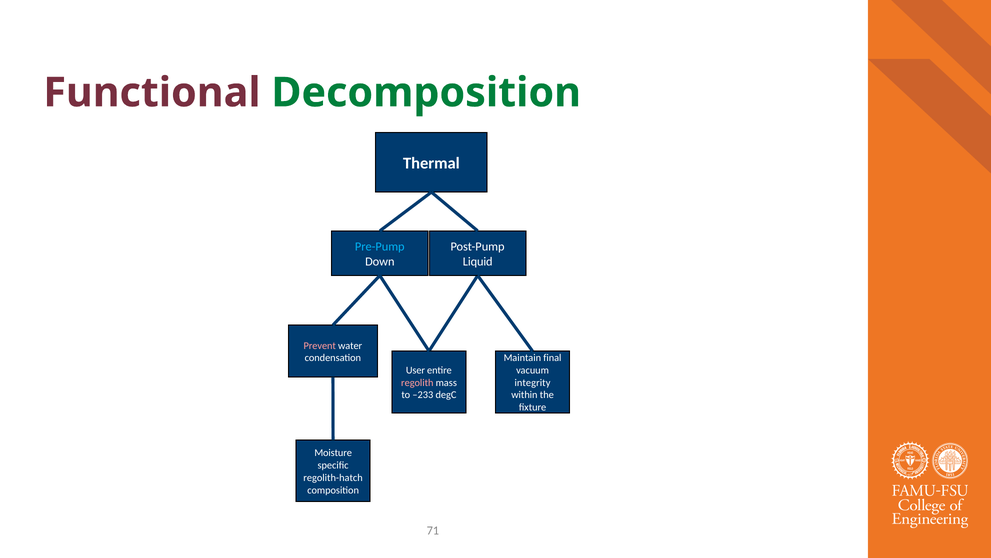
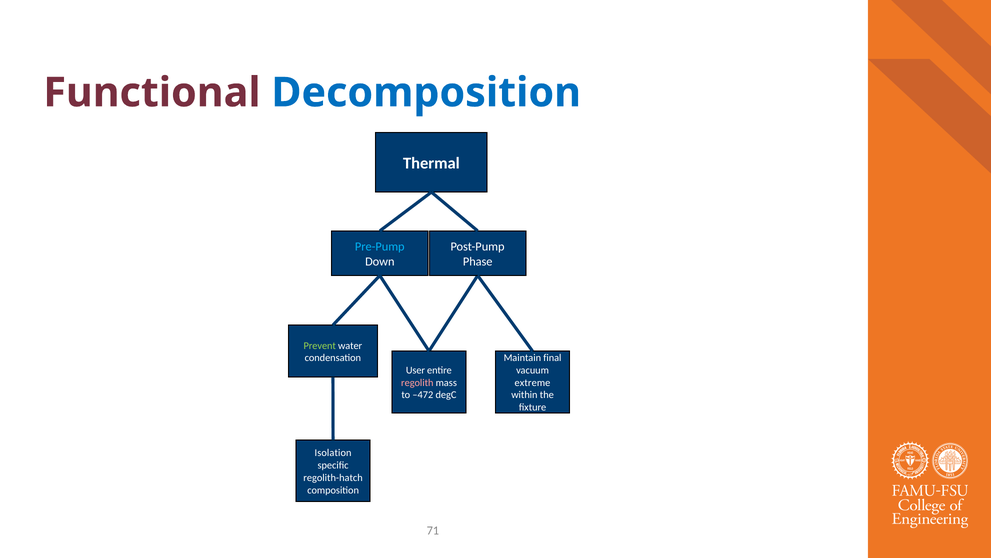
Decomposition colour: green -> blue
Liquid: Liquid -> Phase
Prevent colour: pink -> light green
integrity: integrity -> extreme
–233: –233 -> –472
Moisture: Moisture -> Isolation
